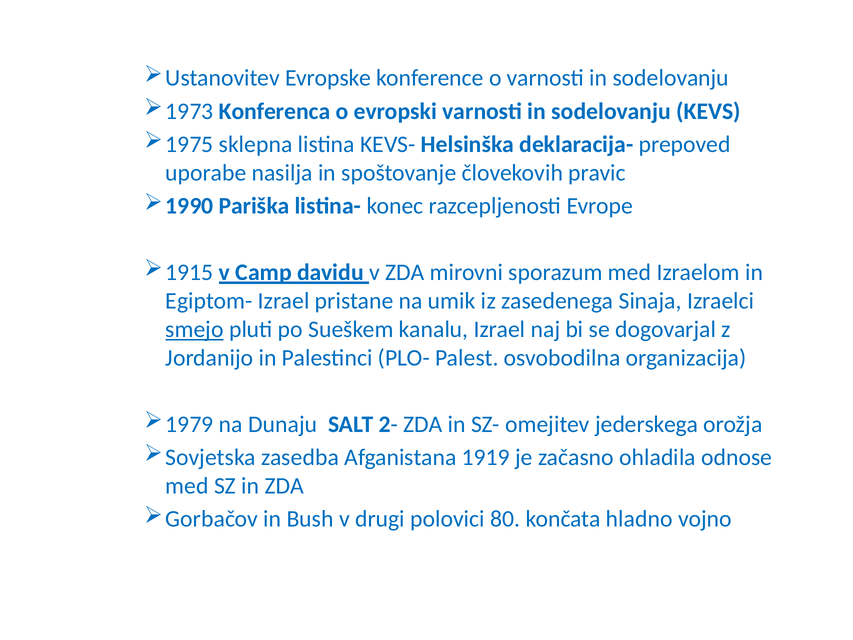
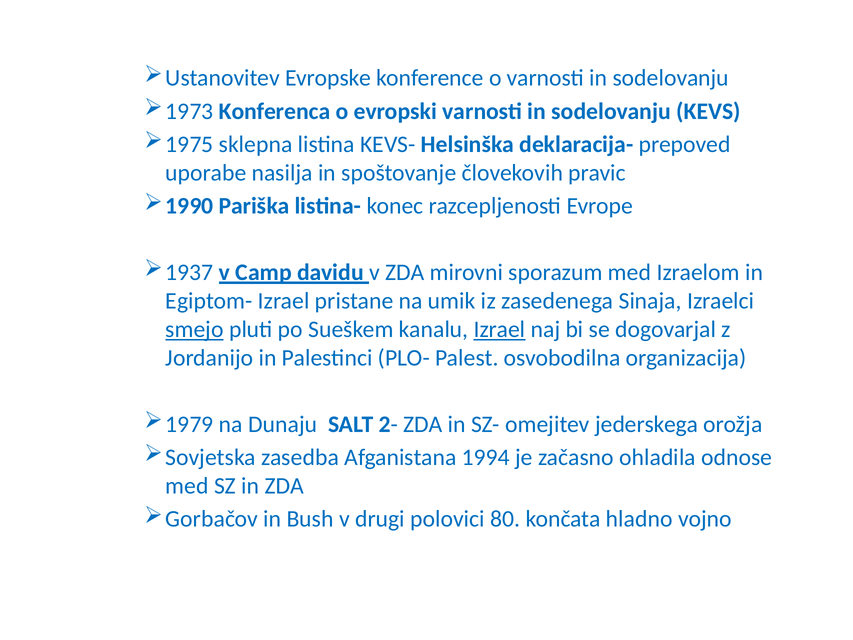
1915: 1915 -> 1937
Izrael at (500, 329) underline: none -> present
1919: 1919 -> 1994
